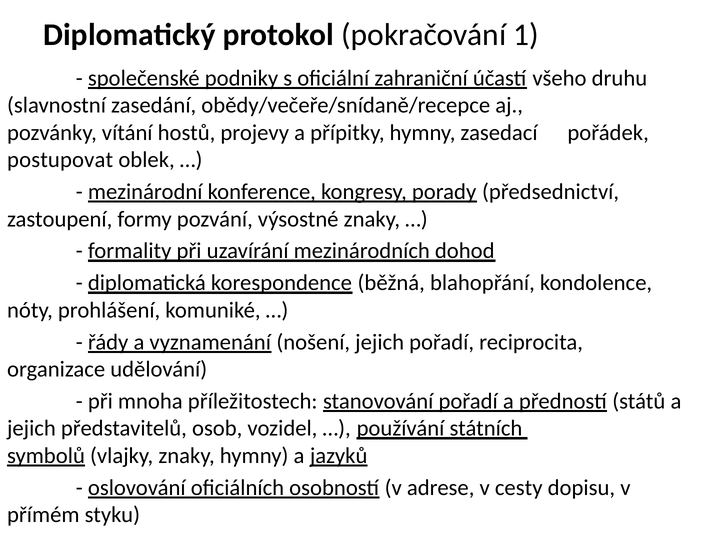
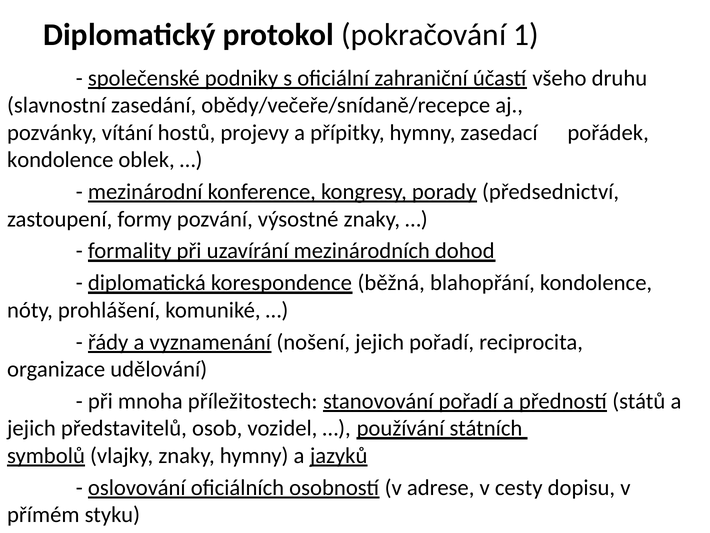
postupovat at (60, 160): postupovat -> kondolence
